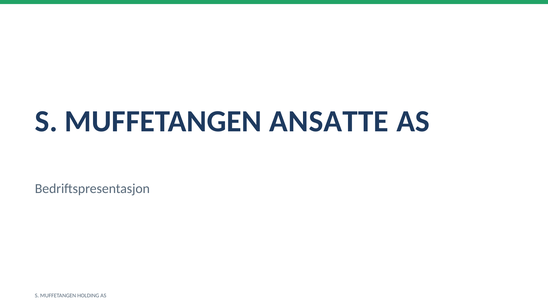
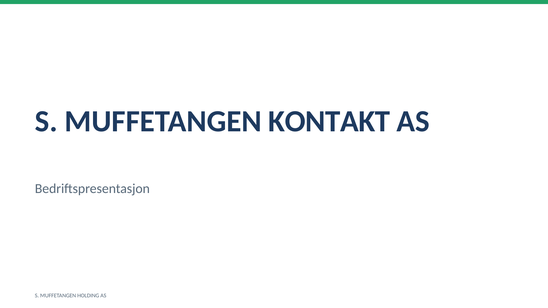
ANSATTE: ANSATTE -> KONTAKT
